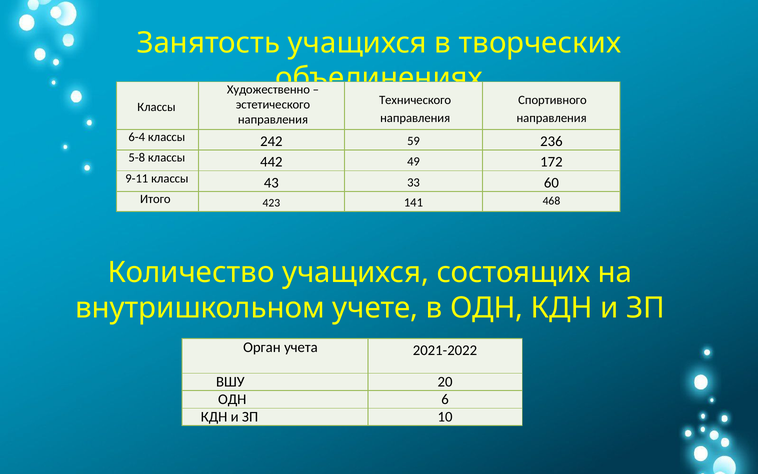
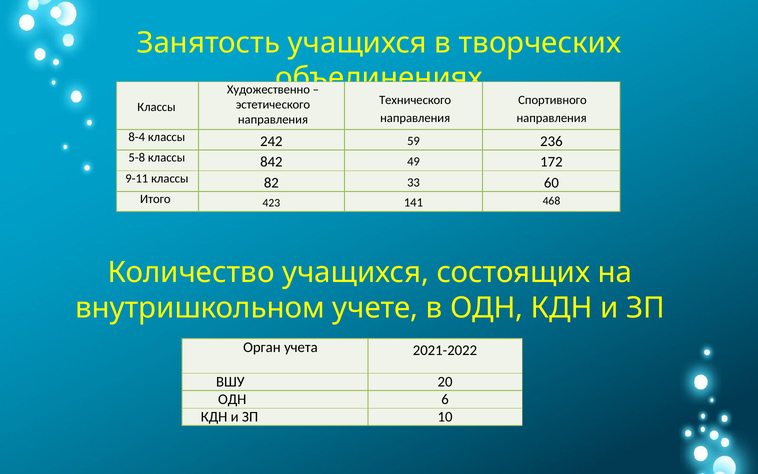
6-4: 6-4 -> 8-4
442: 442 -> 842
43: 43 -> 82
